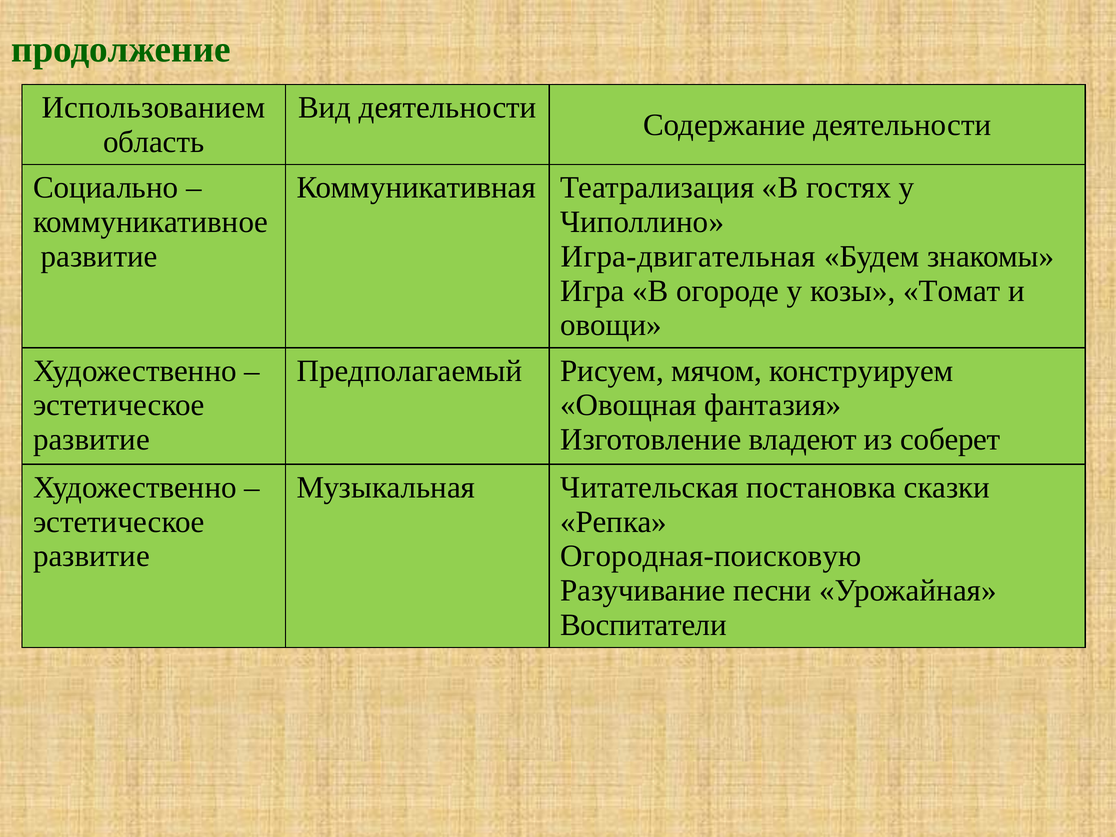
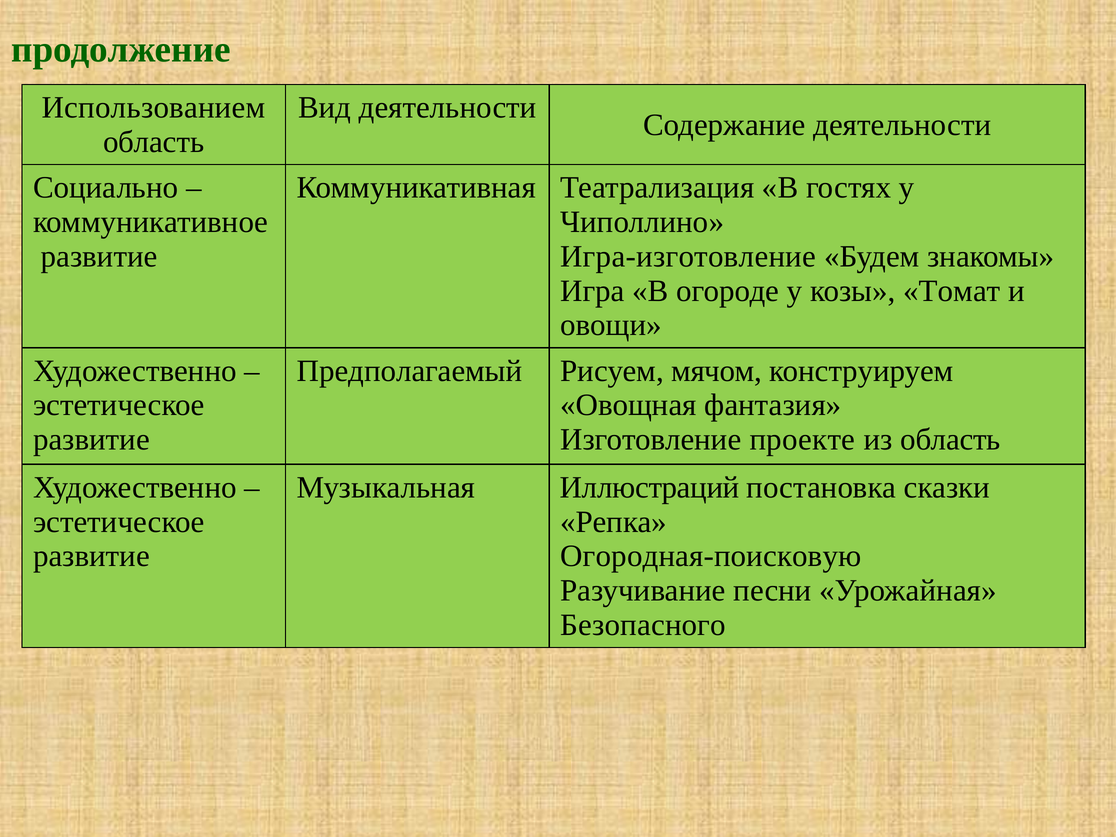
Игра-двигательная: Игра-двигательная -> Игра-изготовление
владеют: владеют -> проекте
из соберет: соберет -> область
Читательская: Читательская -> Иллюстраций
Воспитатели: Воспитатели -> Безопасного
